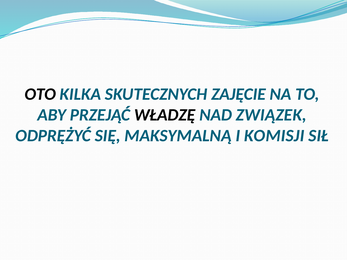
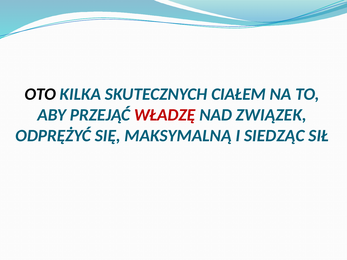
ZAJĘCIE: ZAJĘCIE -> CIAŁEM
WŁADZĘ colour: black -> red
KOMISJI: KOMISJI -> SIEDZĄC
